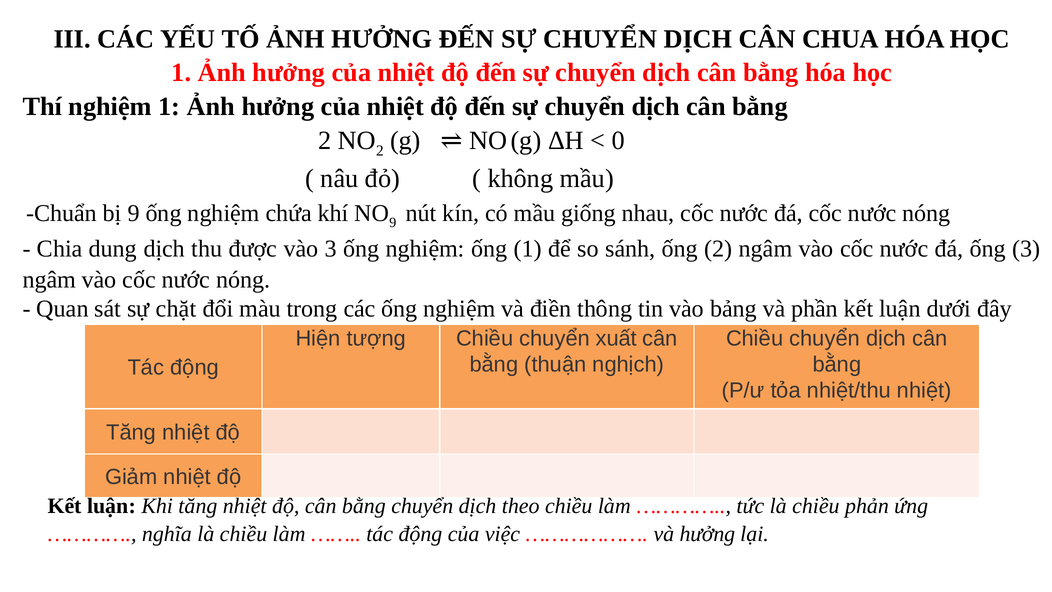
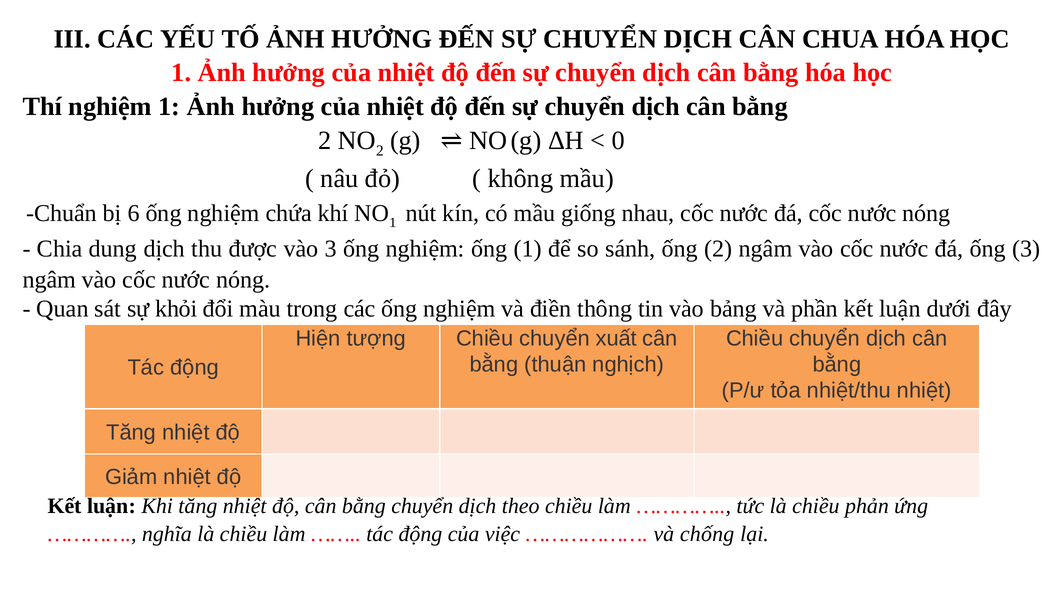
bị 9: 9 -> 6
NO 9: 9 -> 1
chặt: chặt -> khỏi
và hưởng: hưởng -> chống
